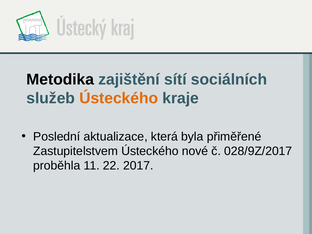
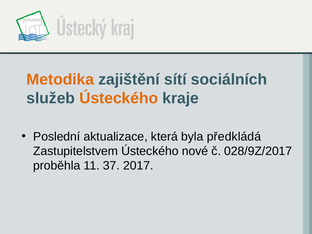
Metodika colour: black -> orange
přiměřené: přiměřené -> předkládá
22: 22 -> 37
